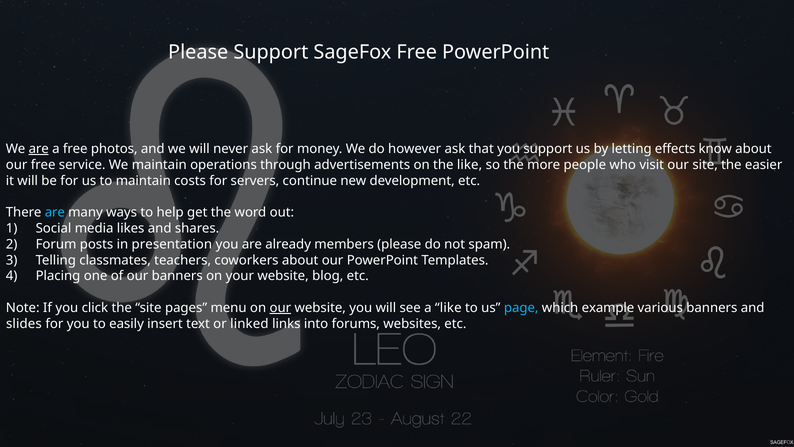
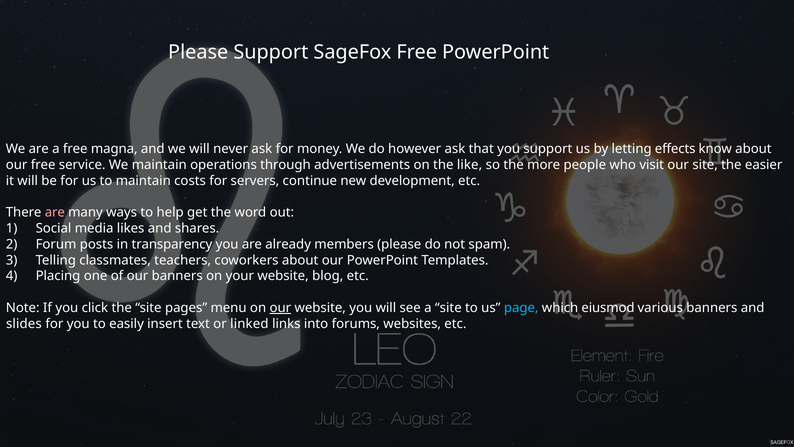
are at (39, 149) underline: present -> none
photos: photos -> magna
are at (55, 212) colour: light blue -> pink
presentation: presentation -> transparency
a like: like -> site
example: example -> eiusmod
